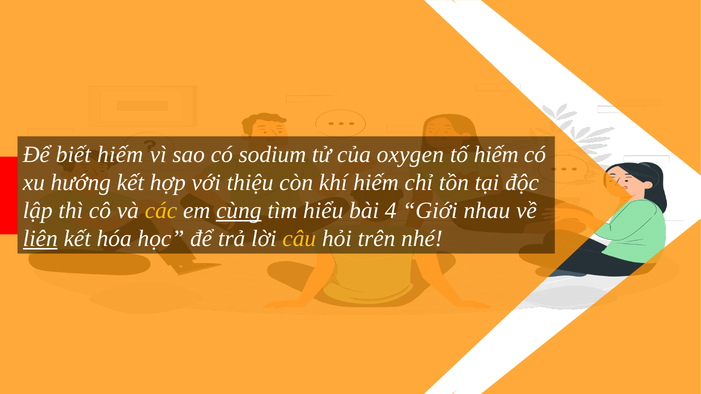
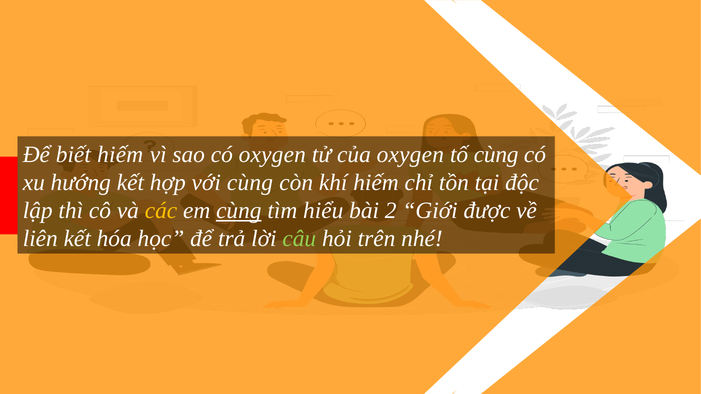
có sodium: sodium -> oxygen
tố hiếm: hiếm -> cùng
với thiệu: thiệu -> cùng
4: 4 -> 2
nhau: nhau -> được
liên underline: present -> none
câu colour: yellow -> light green
